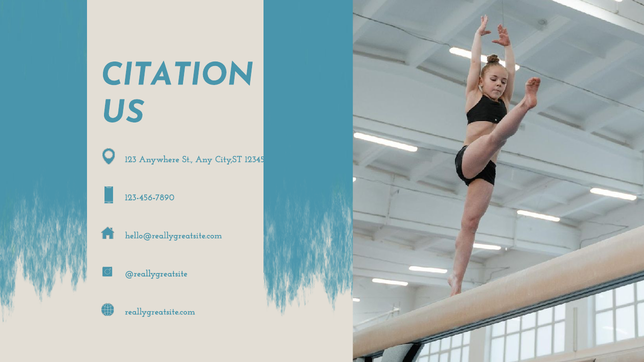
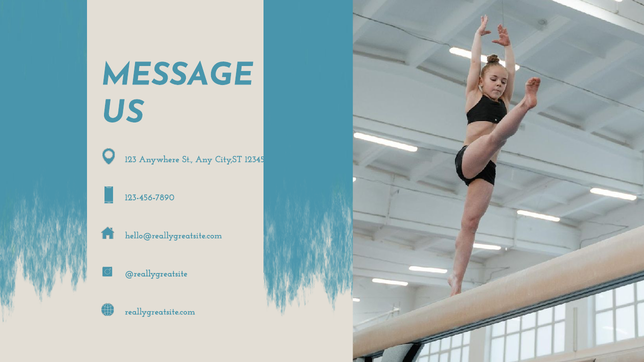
CITATION: CITATION -> MESSAGE
